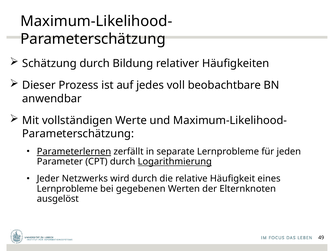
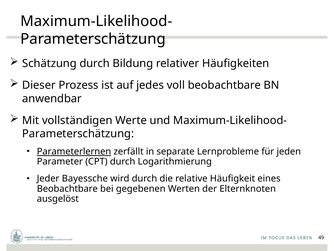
Logarithmierung underline: present -> none
Netzwerks: Netzwerks -> Bayessche
Lernprobleme at (67, 188): Lernprobleme -> Beobachtbare
